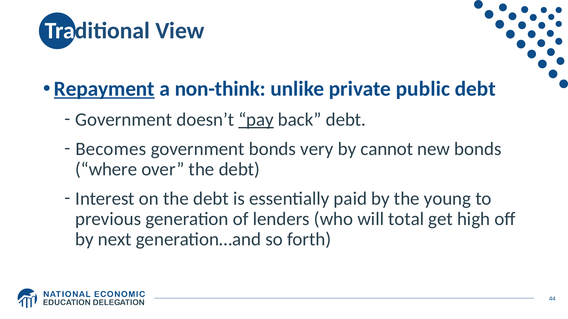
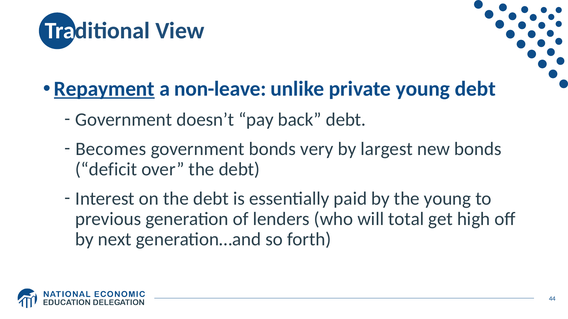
non-think: non-think -> non-leave
private public: public -> young
pay underline: present -> none
cannot: cannot -> largest
where: where -> deficit
